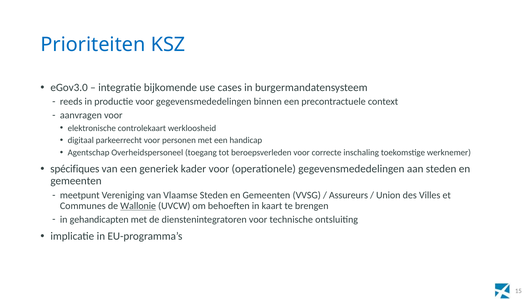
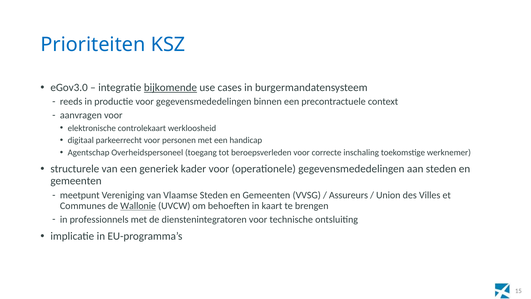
bijkomende underline: none -> present
spécifiques: spécifiques -> structurele
gehandicapten: gehandicapten -> professionnels
